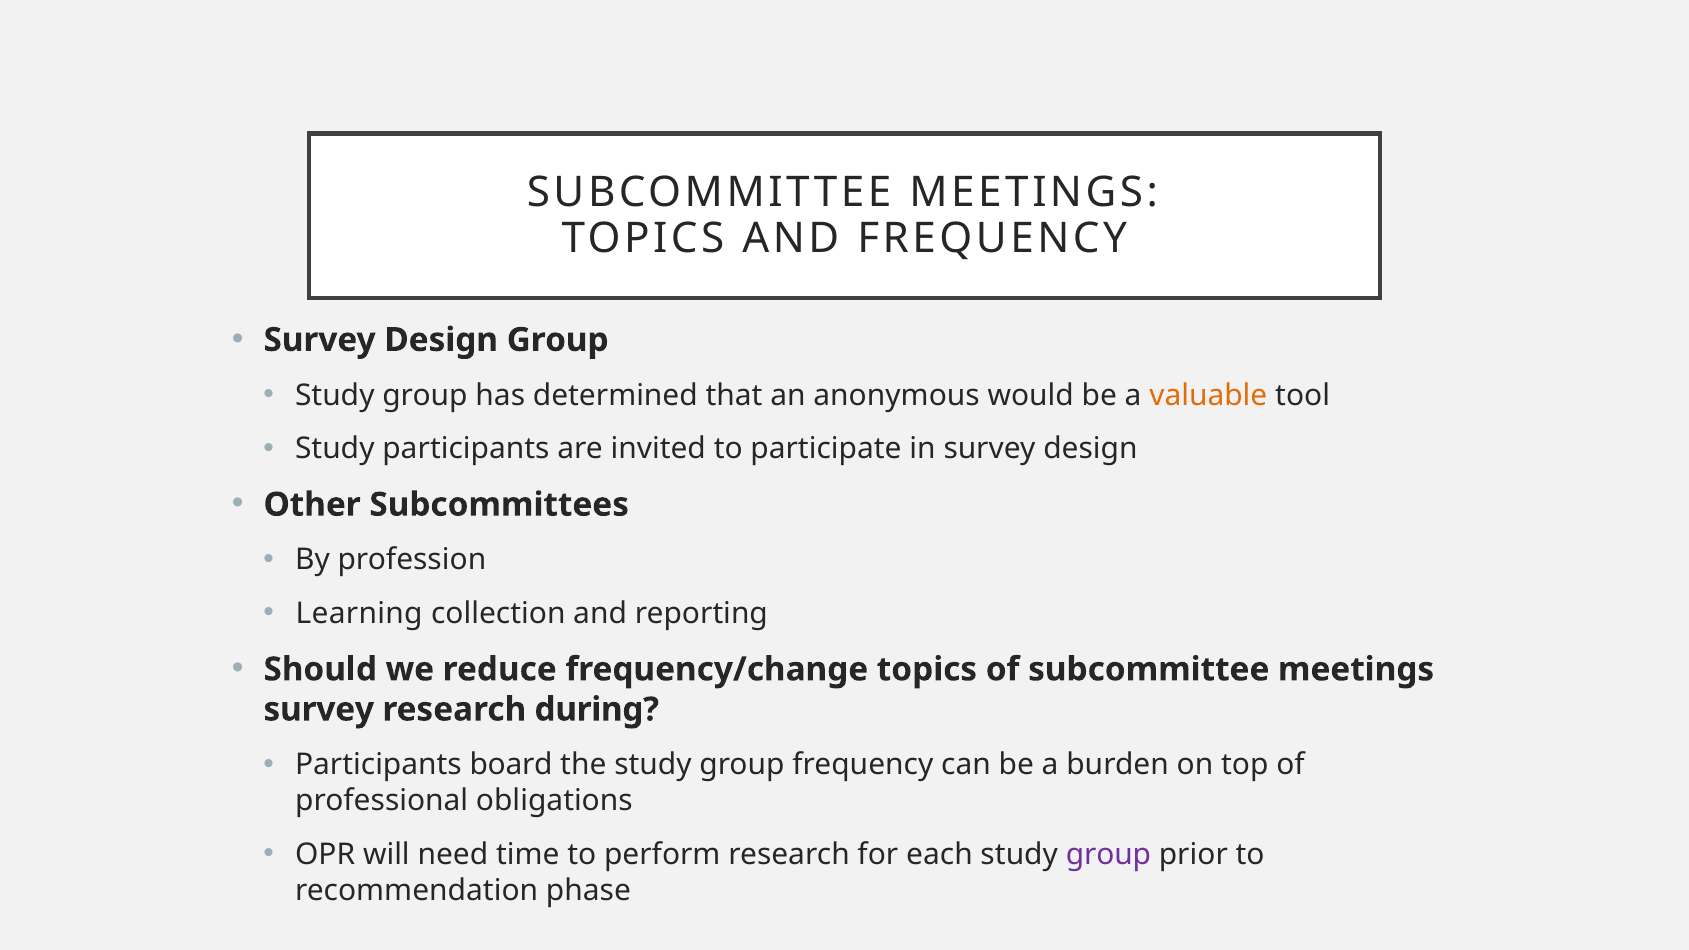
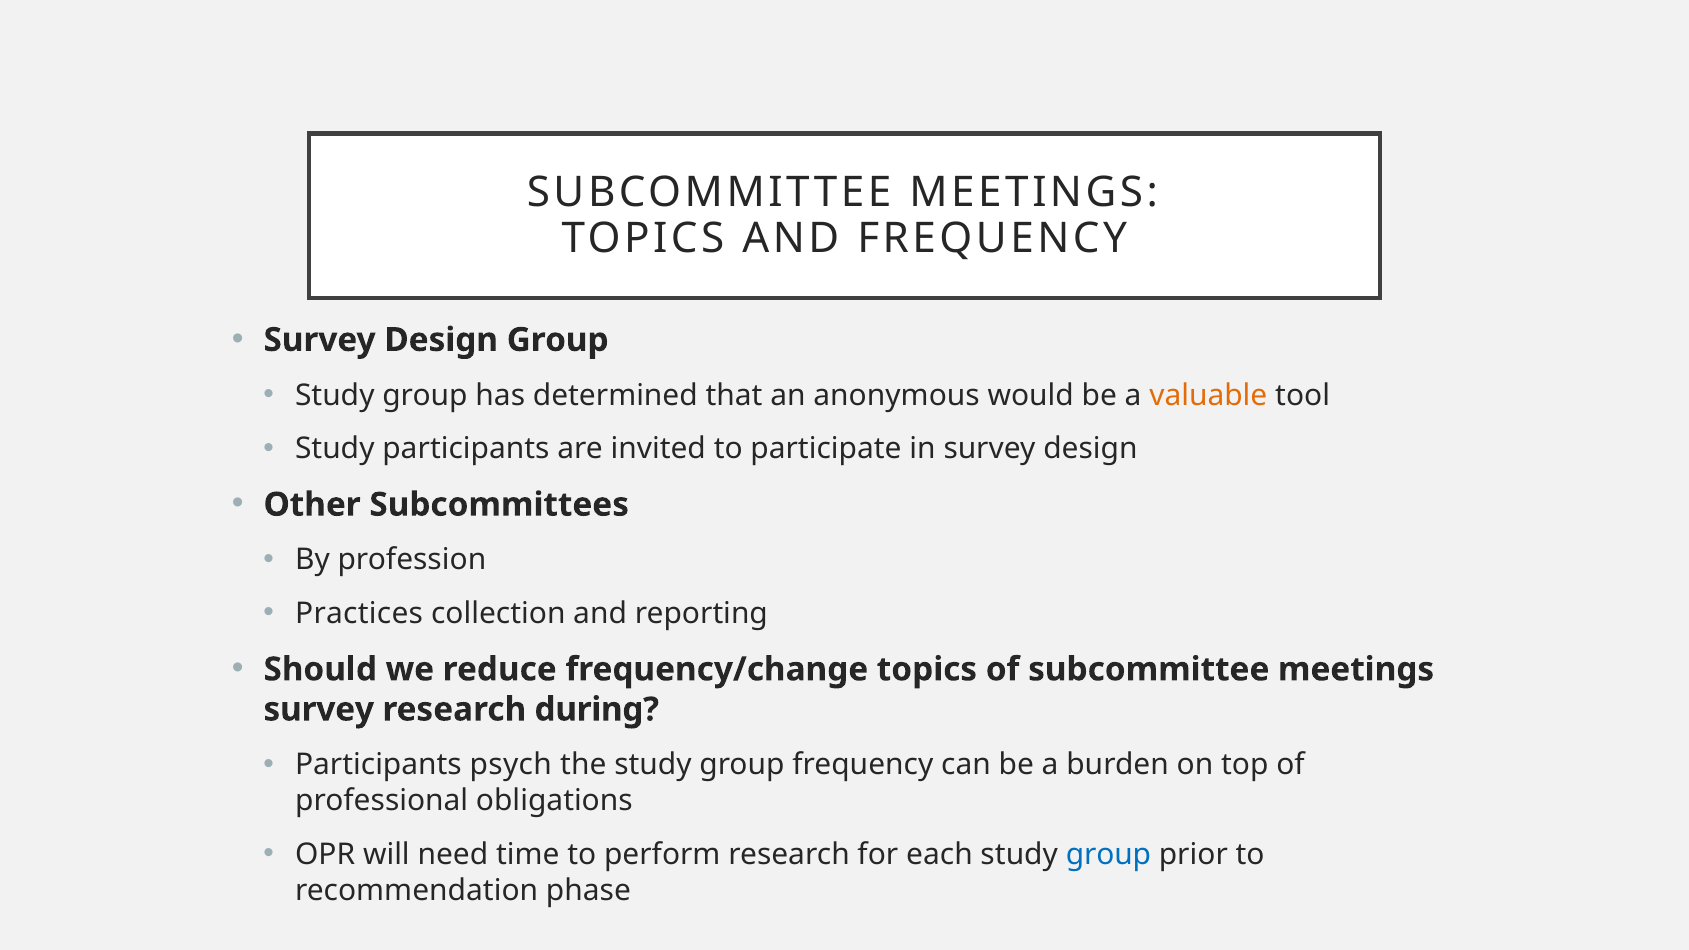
Learning: Learning -> Practices
board: board -> psych
group at (1108, 854) colour: purple -> blue
